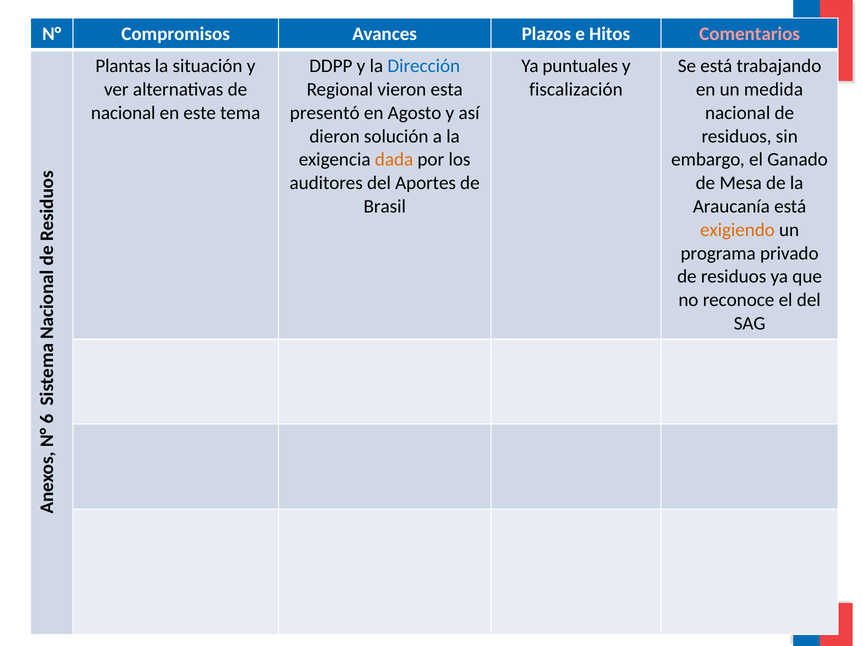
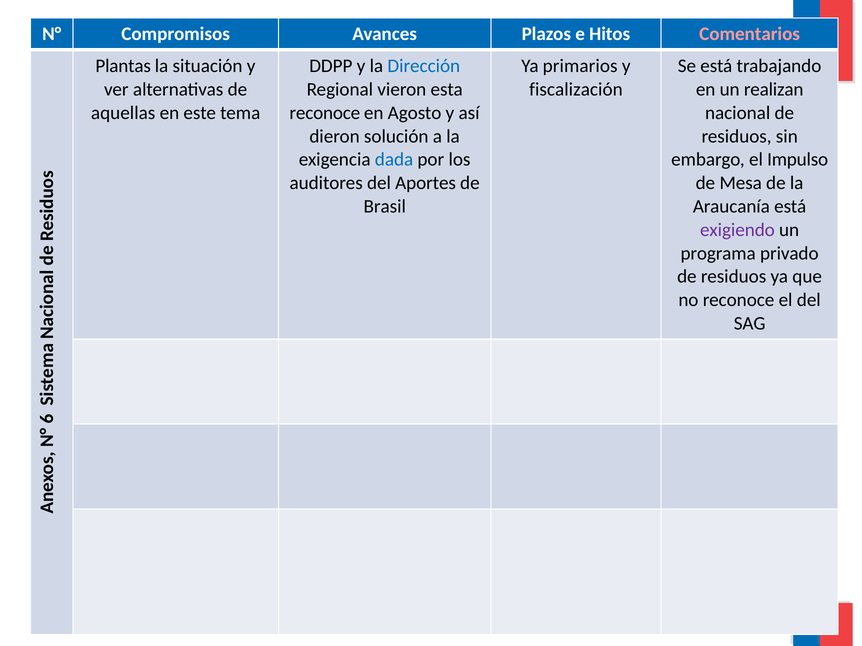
puntuales: puntuales -> primarios
medida: medida -> realizan
nacional at (123, 113): nacional -> aquellas
presentó at (325, 113): presentó -> reconoce
dada colour: orange -> blue
Ganado: Ganado -> Impulso
exigiendo colour: orange -> purple
